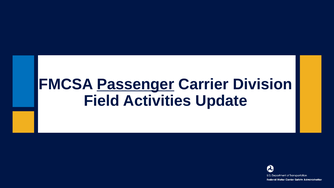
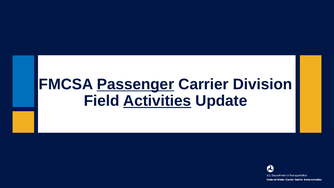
Activities underline: none -> present
